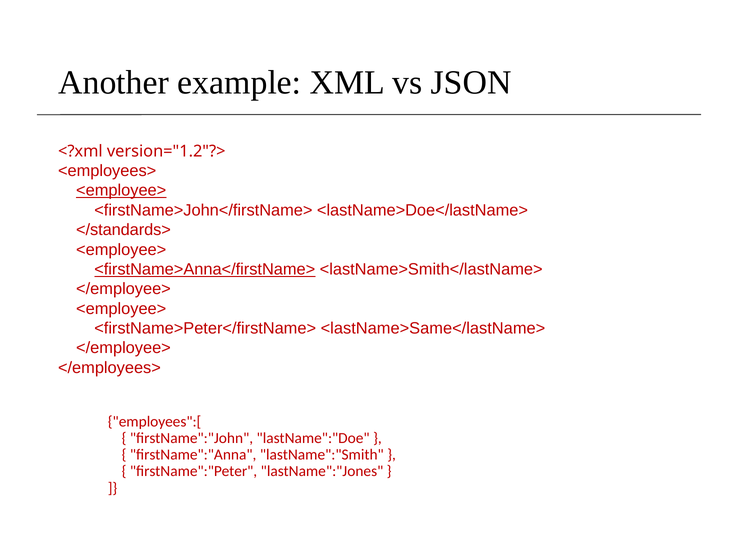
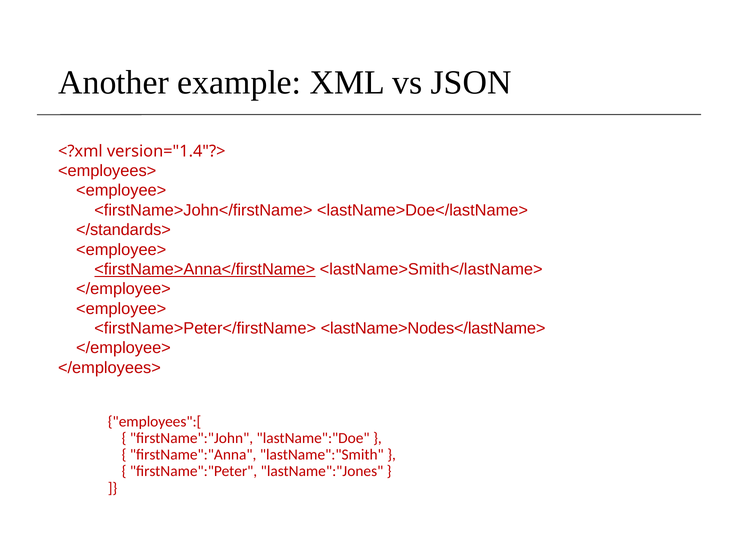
version="1.2"?>: version="1.2"?> -> version="1.4"?>
<employee> at (121, 191) underline: present -> none
<lastName>Same</lastName>: <lastName>Same</lastName> -> <lastName>Nodes</lastName>
